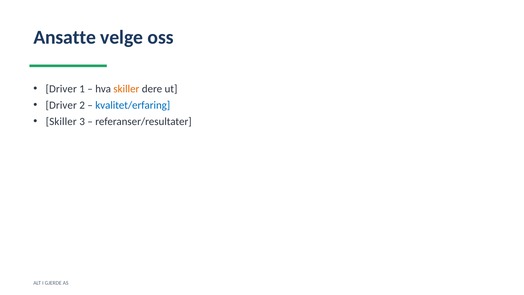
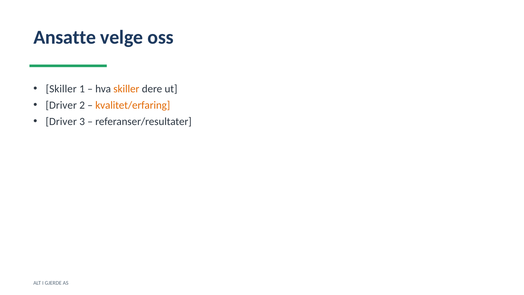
Driver at (61, 89): Driver -> Skiller
kvalitet/erfaring colour: blue -> orange
Skiller at (61, 122): Skiller -> Driver
